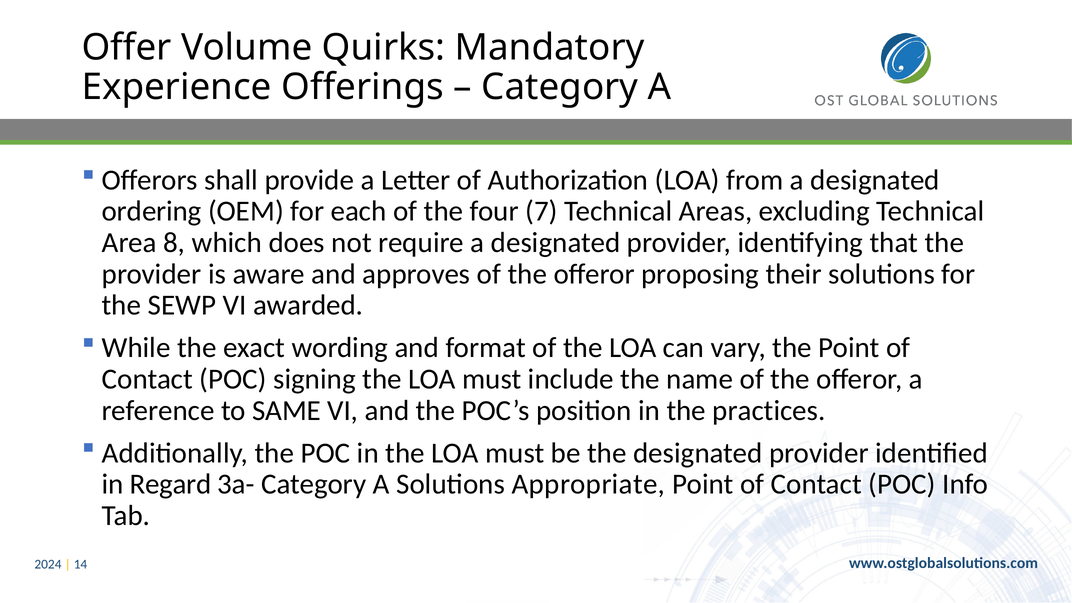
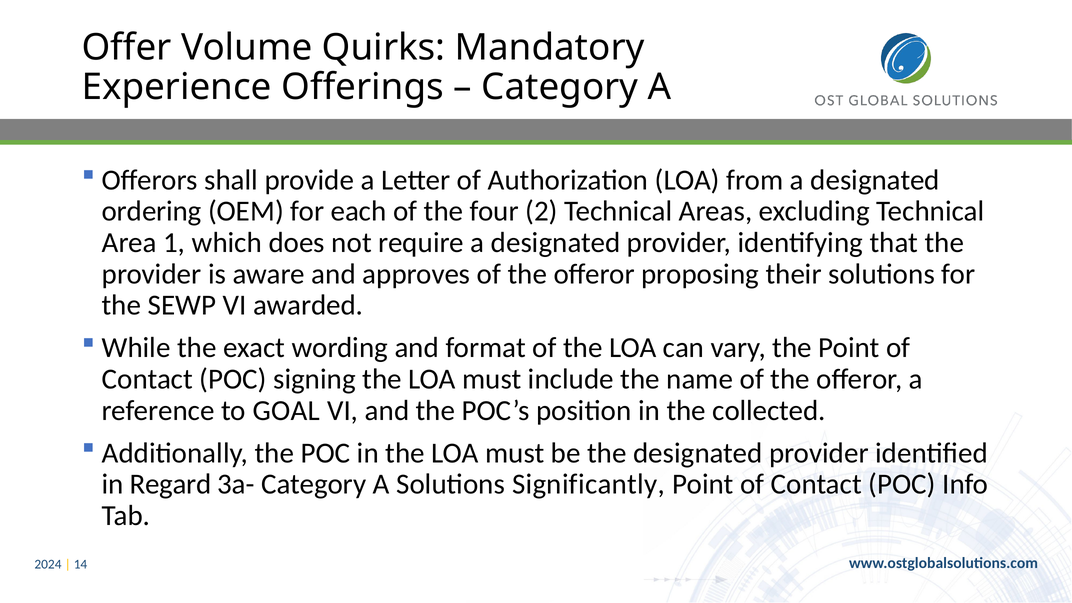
7: 7 -> 2
8: 8 -> 1
SAME: SAME -> GOAL
practices: practices -> collected
Appropriate: Appropriate -> Significantly
